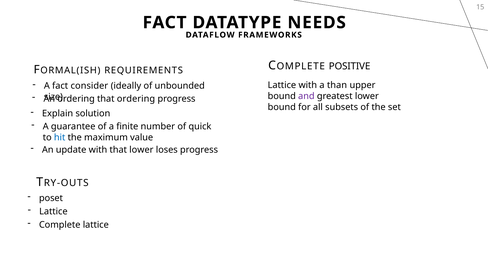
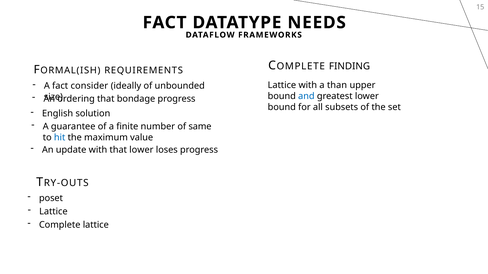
POSITIVE: POSITIVE -> FINDING
and colour: purple -> blue
that ordering: ordering -> bondage
Explain: Explain -> English
quick: quick -> same
